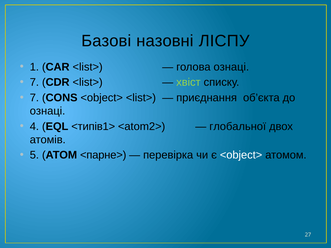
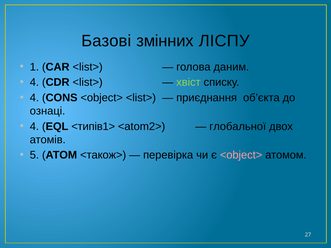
назовні: назовні -> змінних
голова ознаці: ознаці -> даним
7 at (34, 82): 7 -> 4
7 at (34, 98): 7 -> 4
<парне>: <парне> -> <також>
<object> at (241, 155) colour: white -> pink
